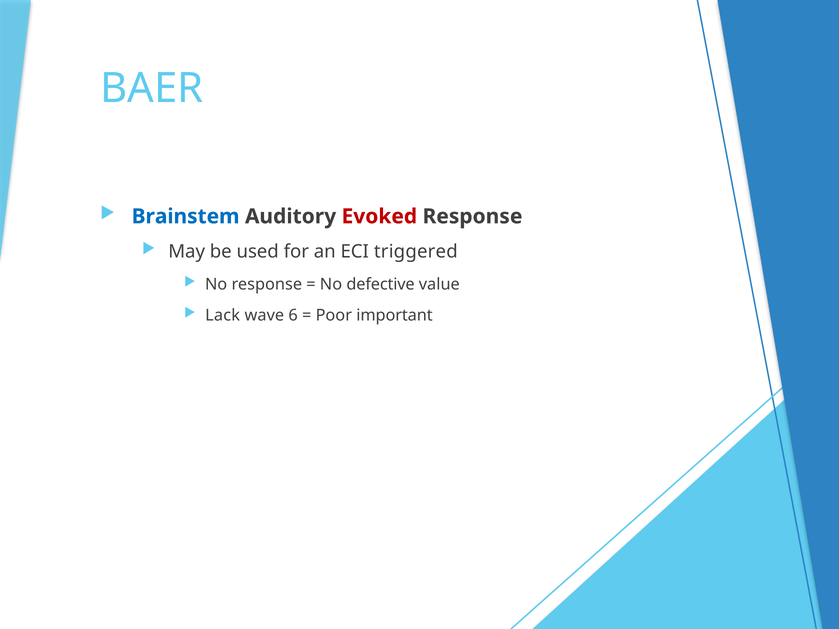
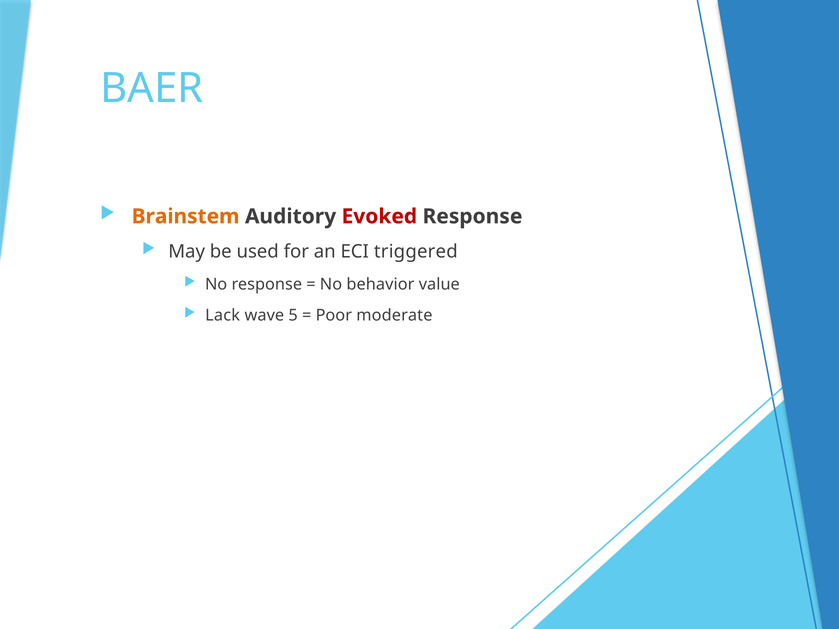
Brainstem colour: blue -> orange
defective: defective -> behavior
6: 6 -> 5
important: important -> moderate
